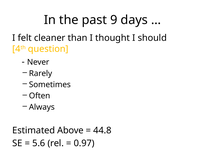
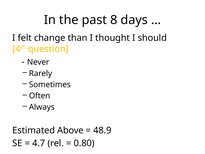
9: 9 -> 8
cleaner: cleaner -> change
44.8: 44.8 -> 48.9
5.6: 5.6 -> 4.7
0.97: 0.97 -> 0.80
